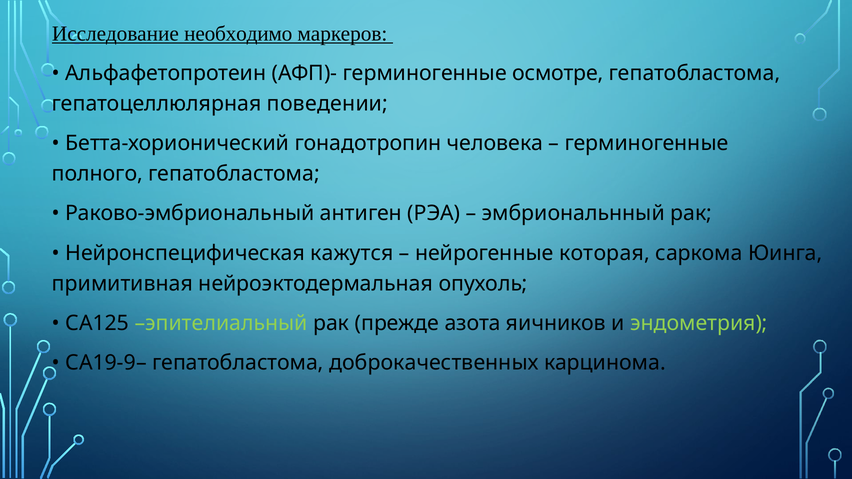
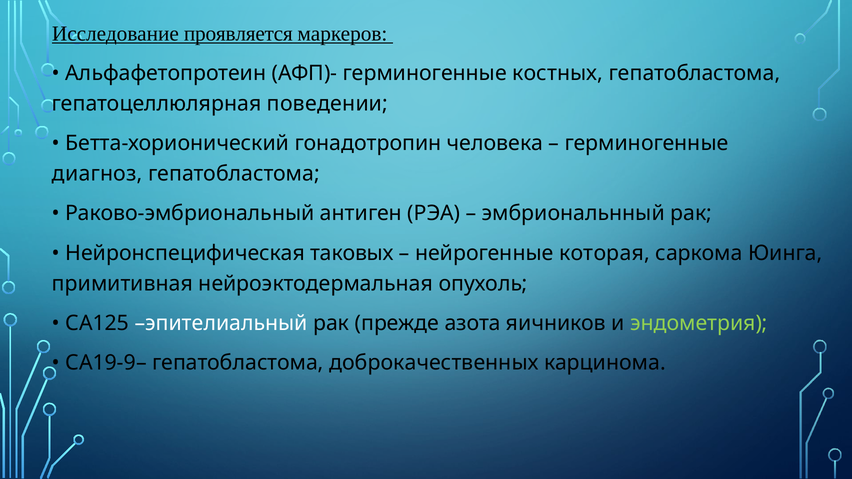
необходимо: необходимо -> проявляется
осмотре: осмотре -> костных
полного: полного -> диагноз
кажутся: кажутся -> таковых
эпителиальный colour: light green -> white
